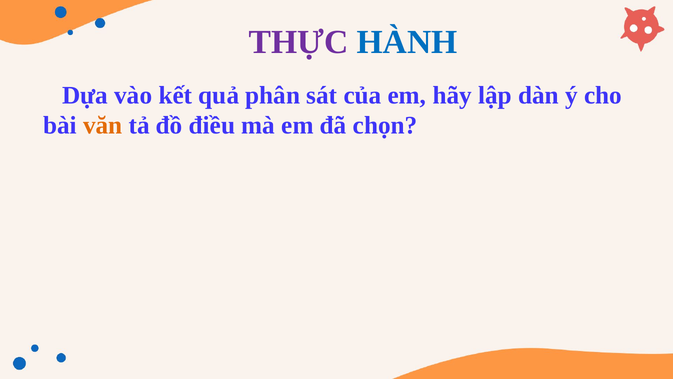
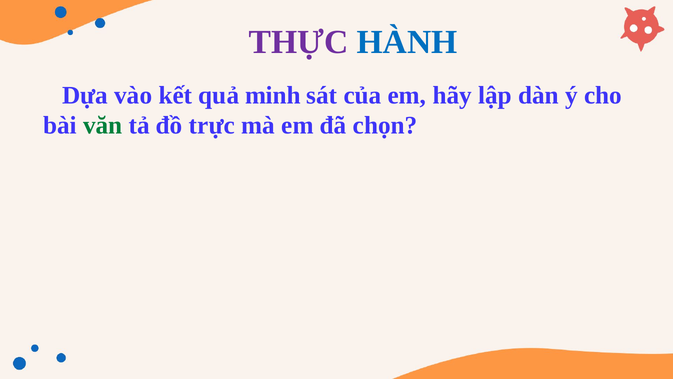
phân: phân -> minh
văn colour: orange -> green
điều: điều -> trực
